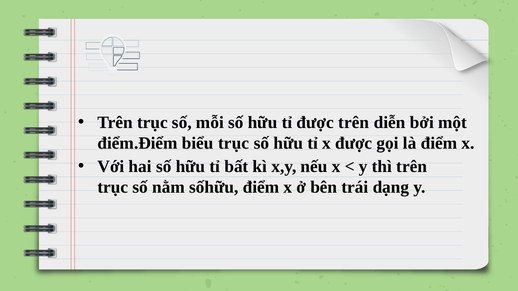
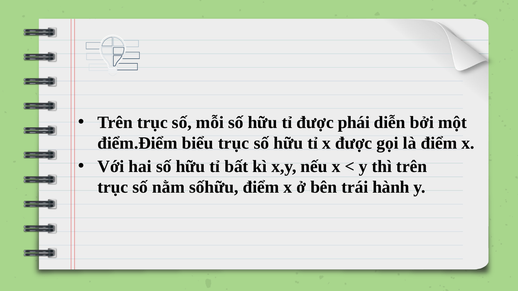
được trên: trên -> phái
dạng: dạng -> hành
